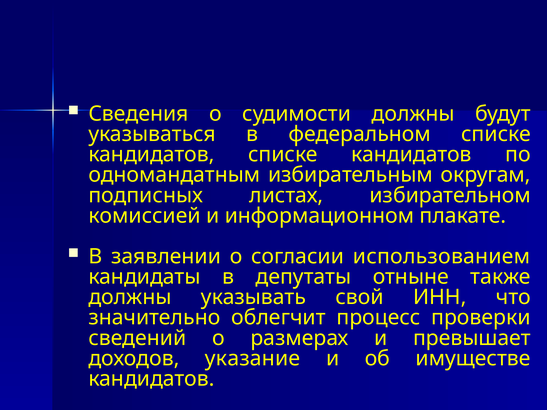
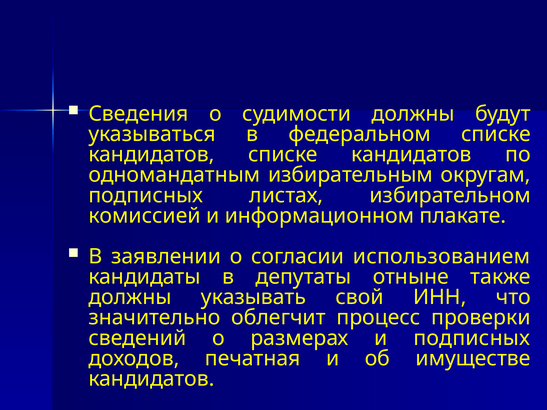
и превышает: превышает -> подписных
указание: указание -> печатная
